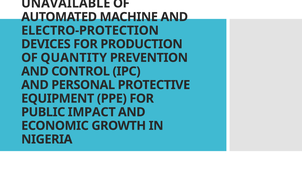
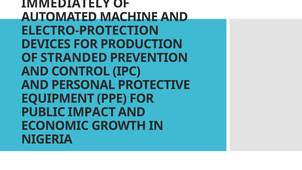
UNAVAILABLE: UNAVAILABLE -> IMMEDIATELY
QUANTITY: QUANTITY -> STRANDED
